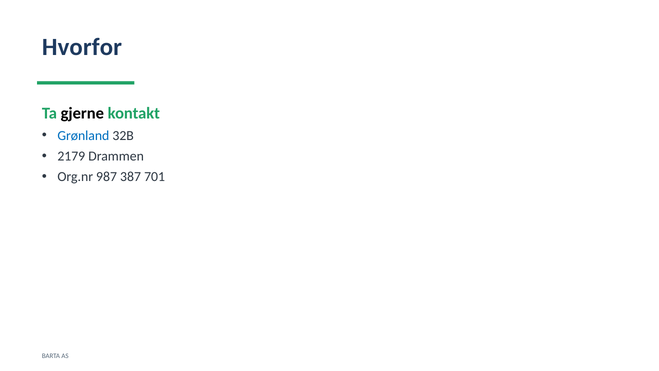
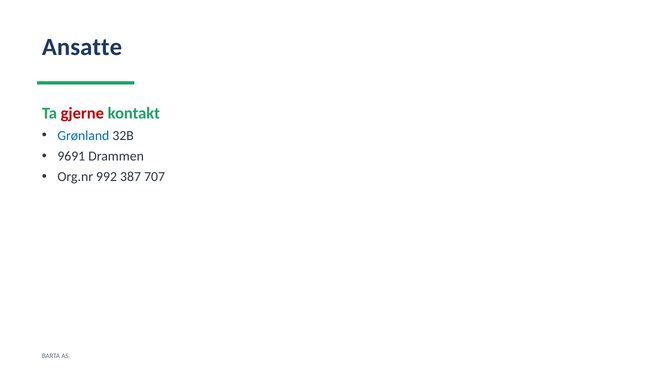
Hvorfor: Hvorfor -> Ansatte
gjerne colour: black -> red
2179: 2179 -> 9691
987: 987 -> 992
701: 701 -> 707
